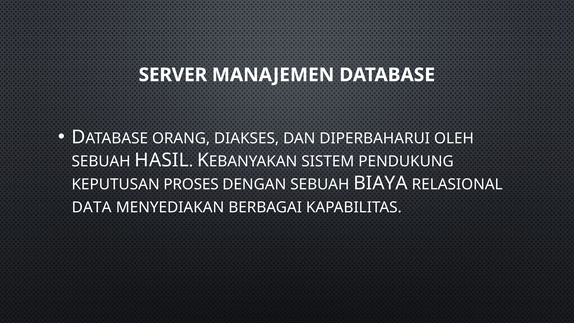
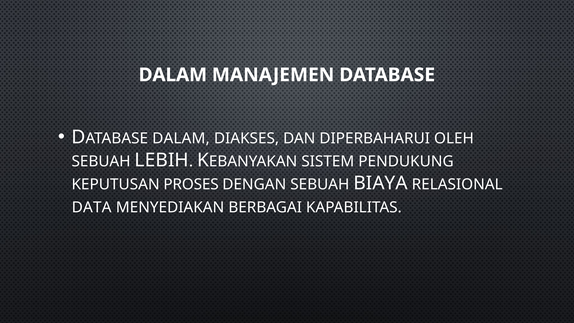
SERVER at (173, 75): SERVER -> DALAM
ORANG at (181, 139): ORANG -> DALAM
HASIL: HASIL -> LEBIH
